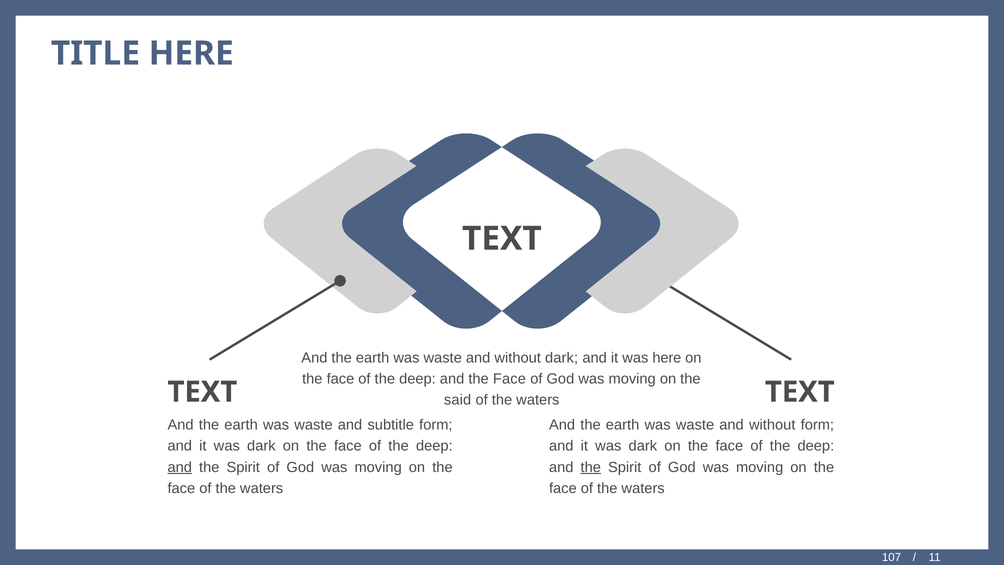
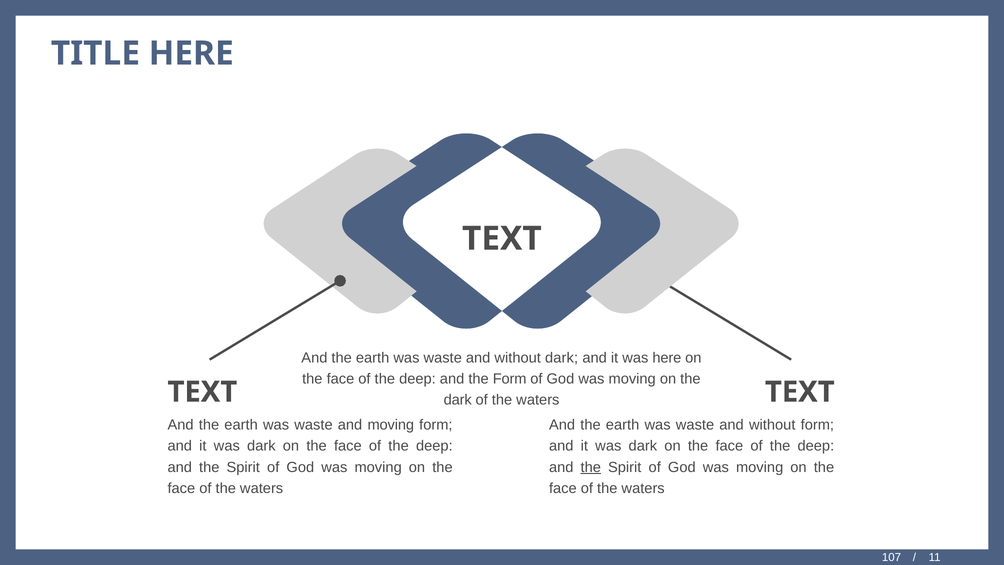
and the Face: Face -> Form
said at (458, 400): said -> dark
and subtitle: subtitle -> moving
and at (180, 467) underline: present -> none
